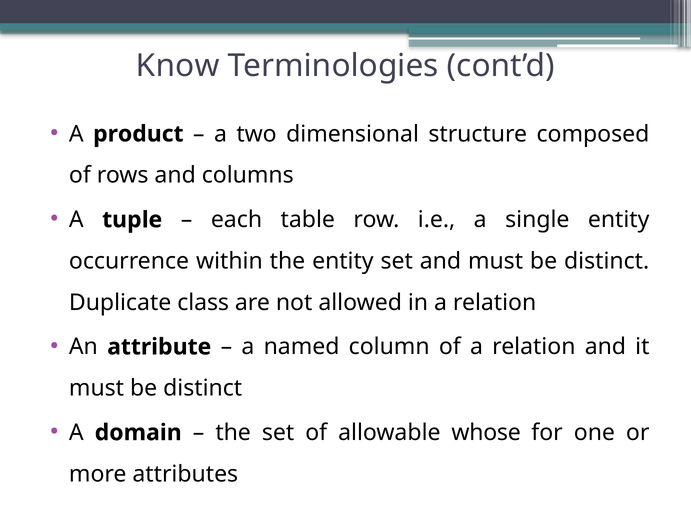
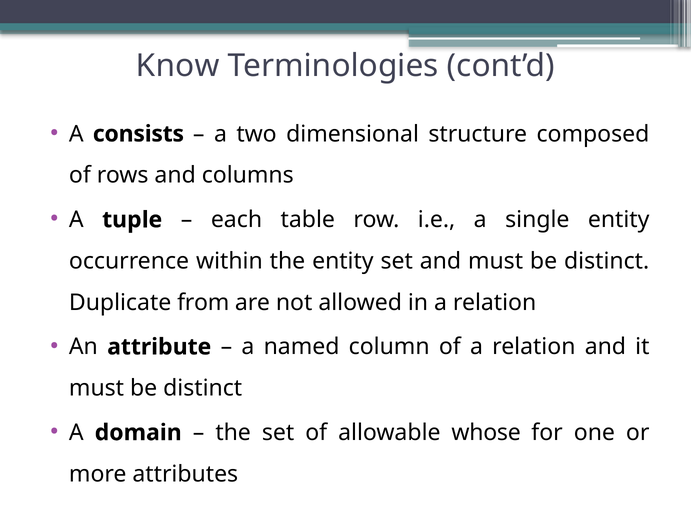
product: product -> consists
class: class -> from
